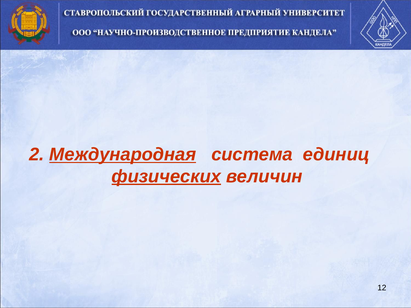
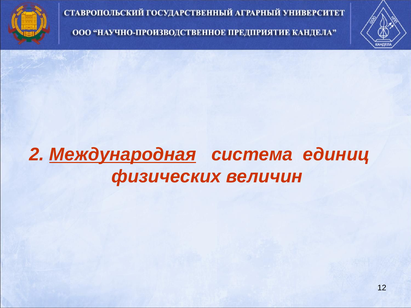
физических underline: present -> none
